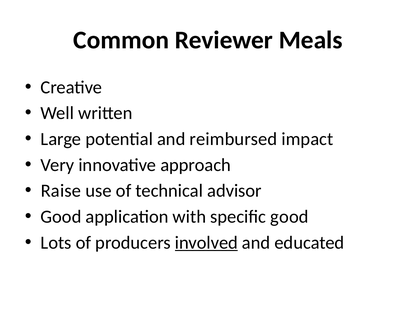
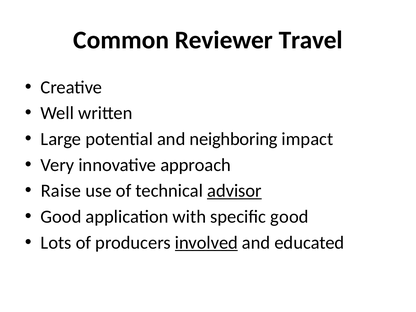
Meals: Meals -> Travel
reimbursed: reimbursed -> neighboring
advisor underline: none -> present
